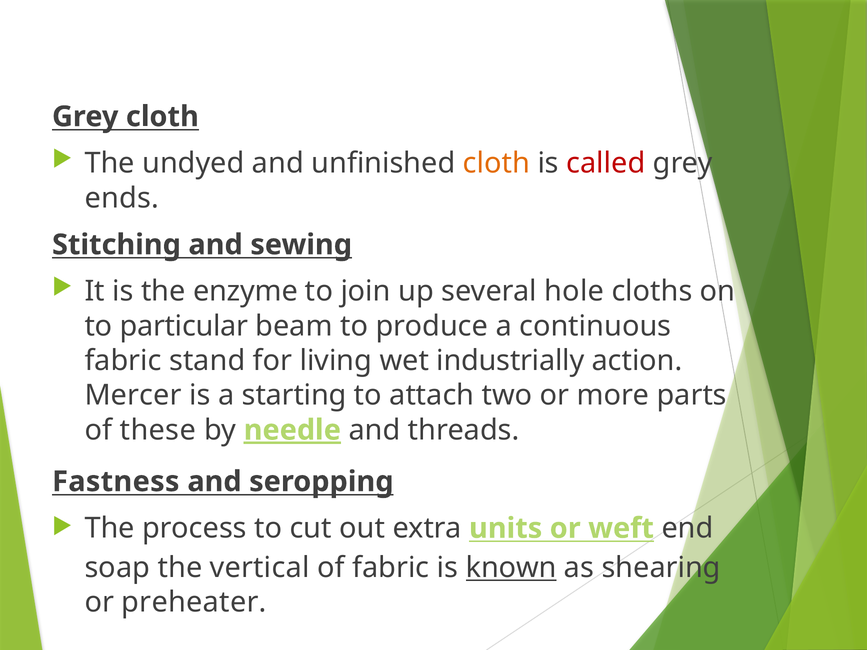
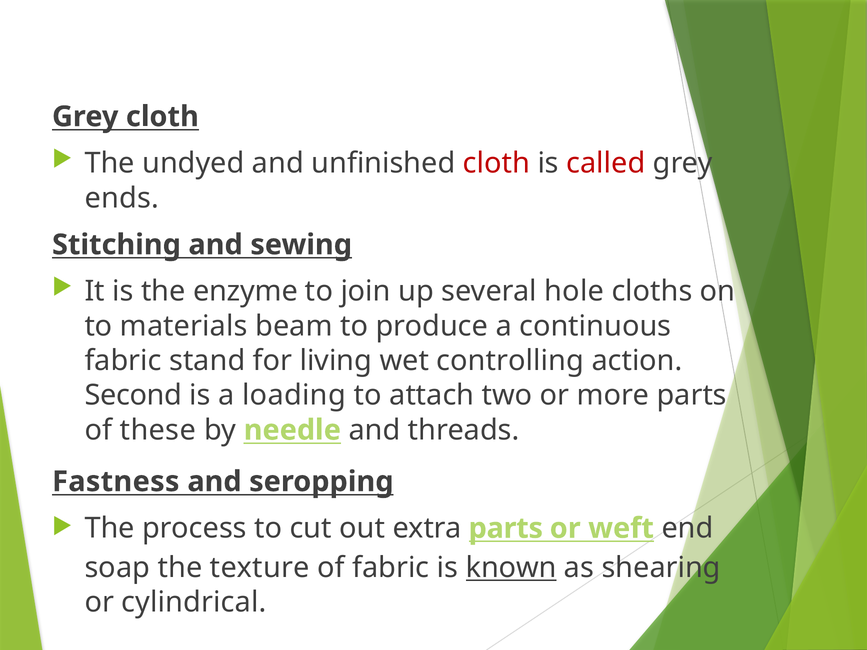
cloth at (497, 163) colour: orange -> red
particular: particular -> materials
industrially: industrially -> controlling
Mercer: Mercer -> Second
starting: starting -> loading
needle underline: present -> none
extra units: units -> parts
vertical: vertical -> texture
preheater: preheater -> cylindrical
